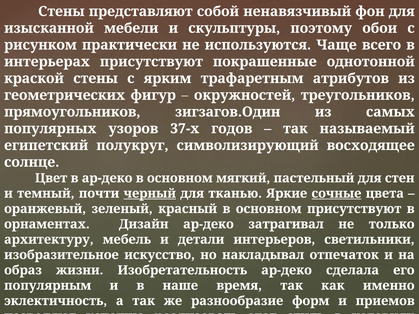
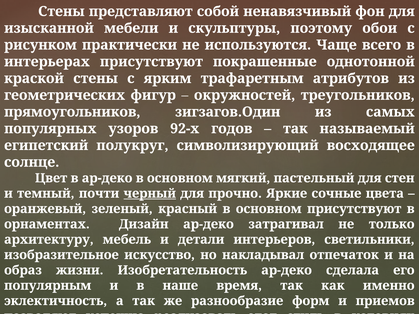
37-х: 37-х -> 92-х
тканью: тканью -> прочно
сочные underline: present -> none
